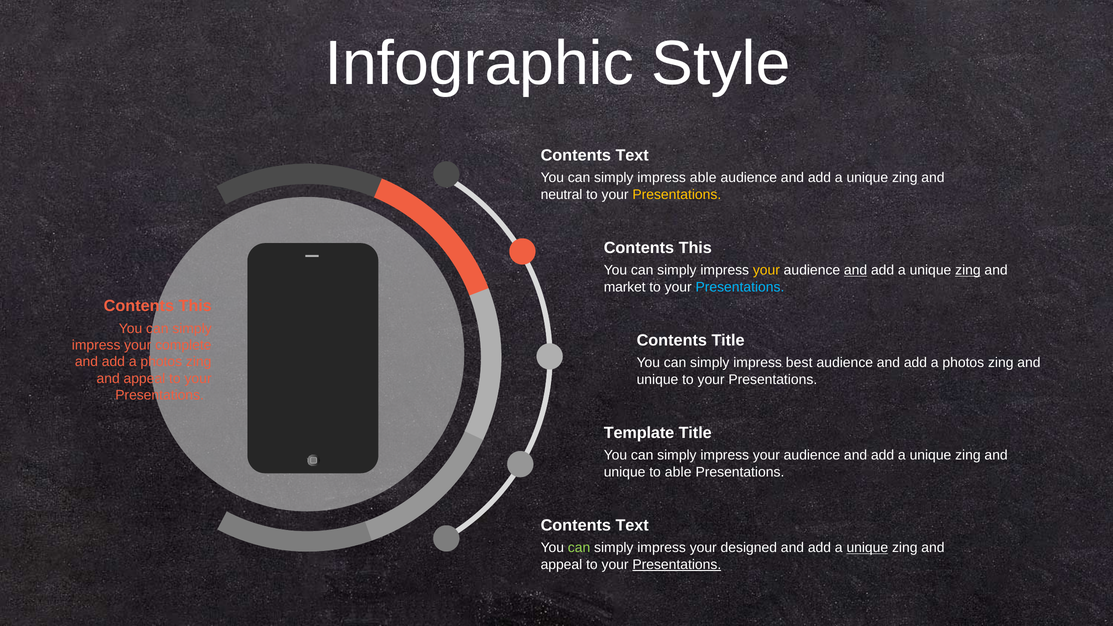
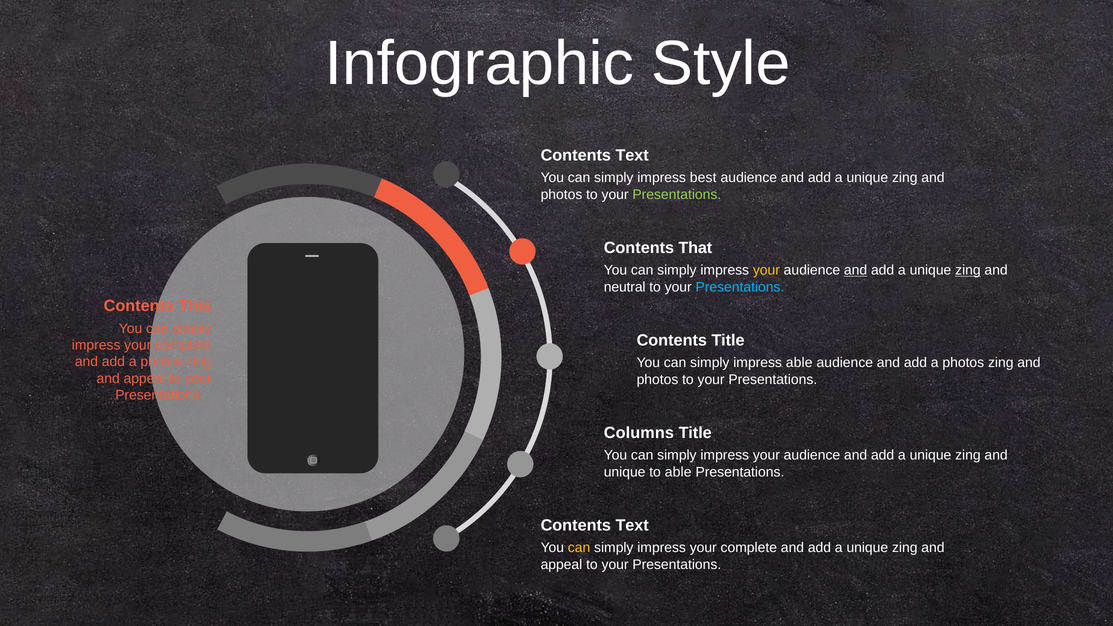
impress able: able -> best
neutral at (562, 195): neutral -> photos
Presentations at (677, 195) colour: yellow -> light green
This at (695, 248): This -> That
market: market -> neutral
impress best: best -> able
unique at (657, 380): unique -> photos
Template: Template -> Columns
can at (579, 548) colour: light green -> yellow
designed at (749, 548): designed -> complete
unique at (867, 548) underline: present -> none
Presentations at (677, 565) underline: present -> none
